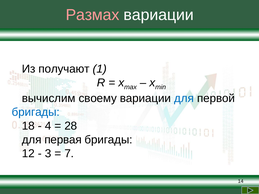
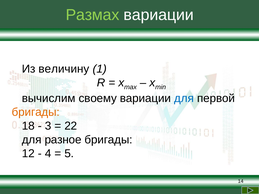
Размах colour: pink -> light green
получают: получают -> величину
бригады at (36, 112) colour: blue -> orange
4: 4 -> 3
28: 28 -> 22
первая: первая -> разное
3: 3 -> 4
7: 7 -> 5
